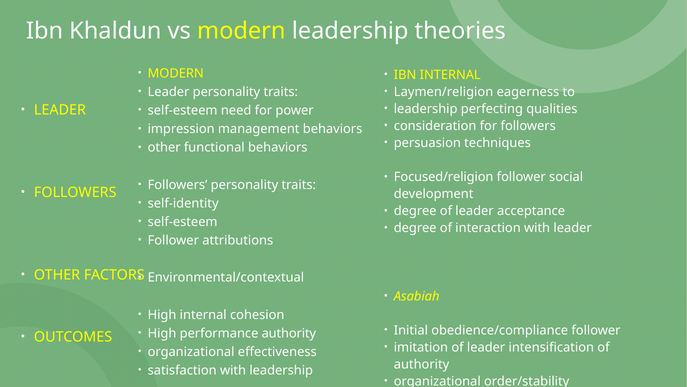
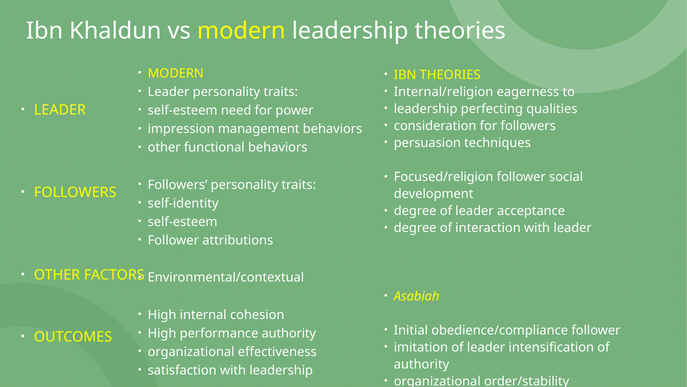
IBN INTERNAL: INTERNAL -> THEORIES
Laymen/religion: Laymen/religion -> Internal/religion
